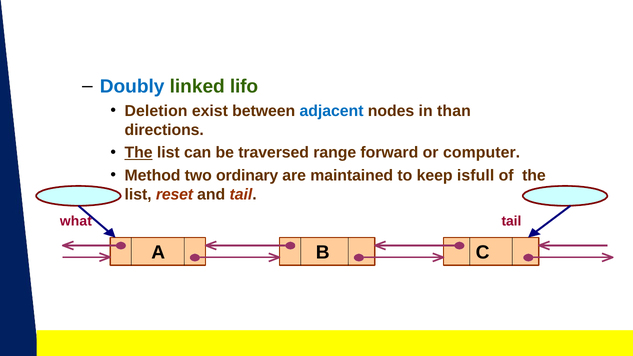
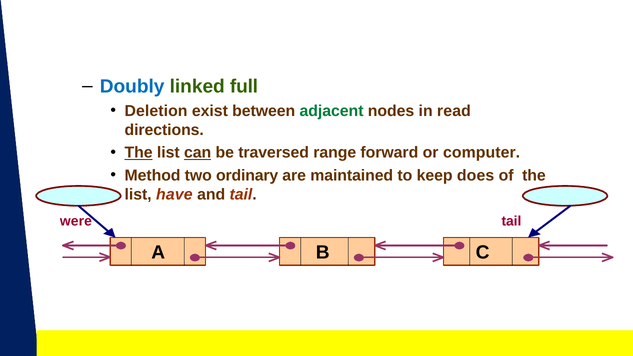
lifo: lifo -> full
adjacent colour: blue -> green
than: than -> read
can underline: none -> present
isfull: isfull -> does
reset: reset -> have
what: what -> were
